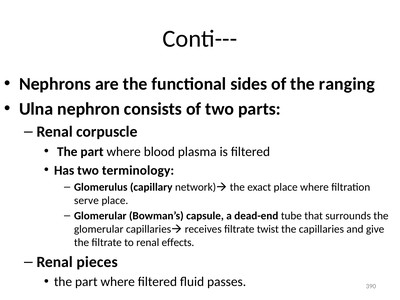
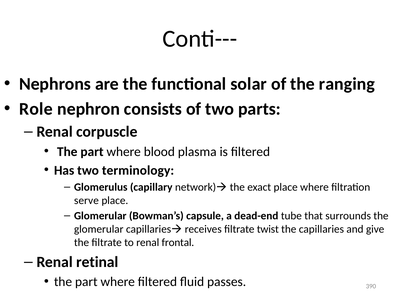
sides: sides -> solar
Ulna: Ulna -> Role
effects: effects -> frontal
pieces: pieces -> retinal
